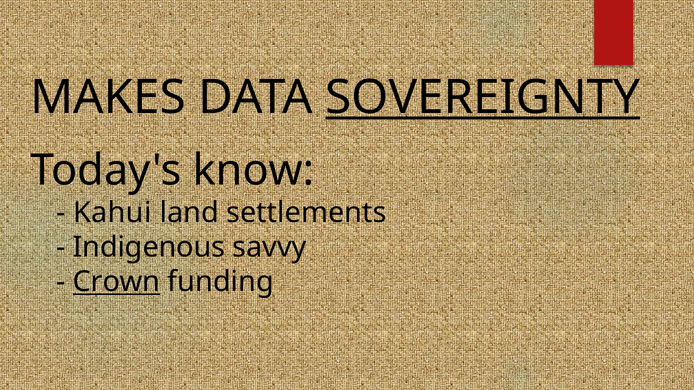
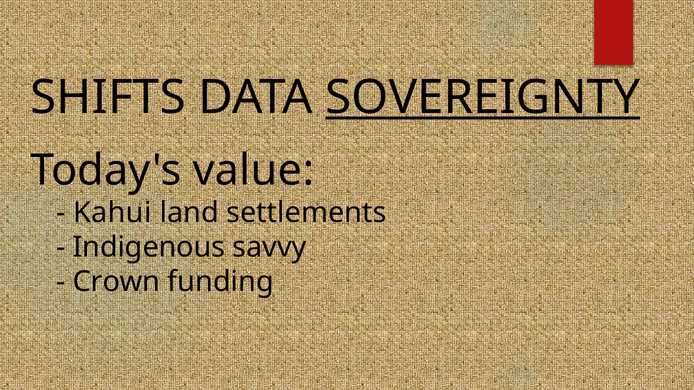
MAKES: MAKES -> SHIFTS
know: know -> value
Crown underline: present -> none
